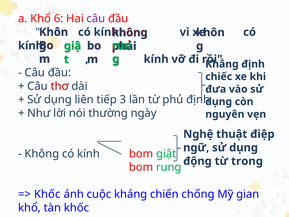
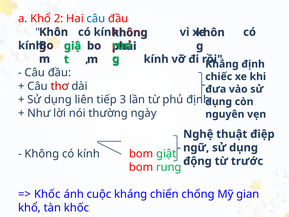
6: 6 -> 2
câu at (96, 19) colour: purple -> blue
trong: trong -> trước
